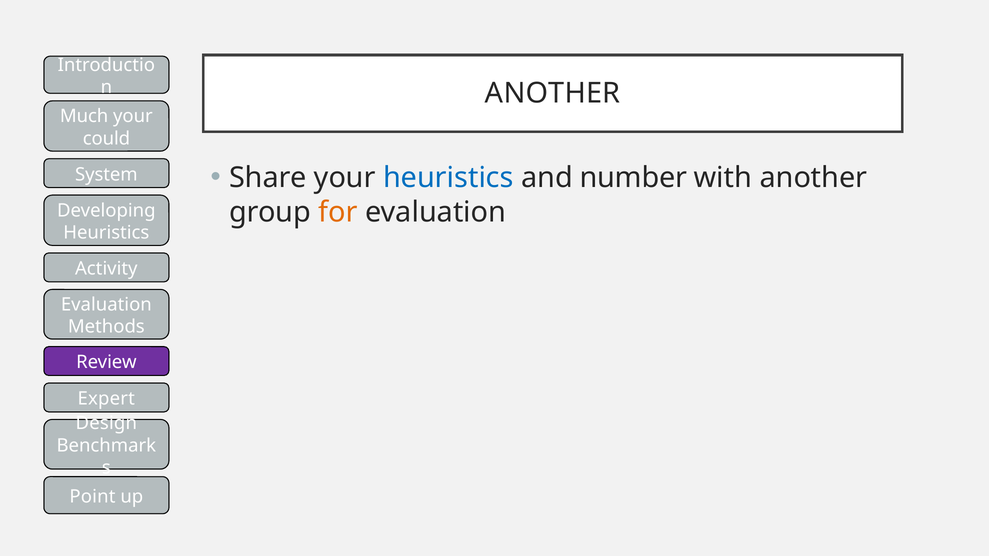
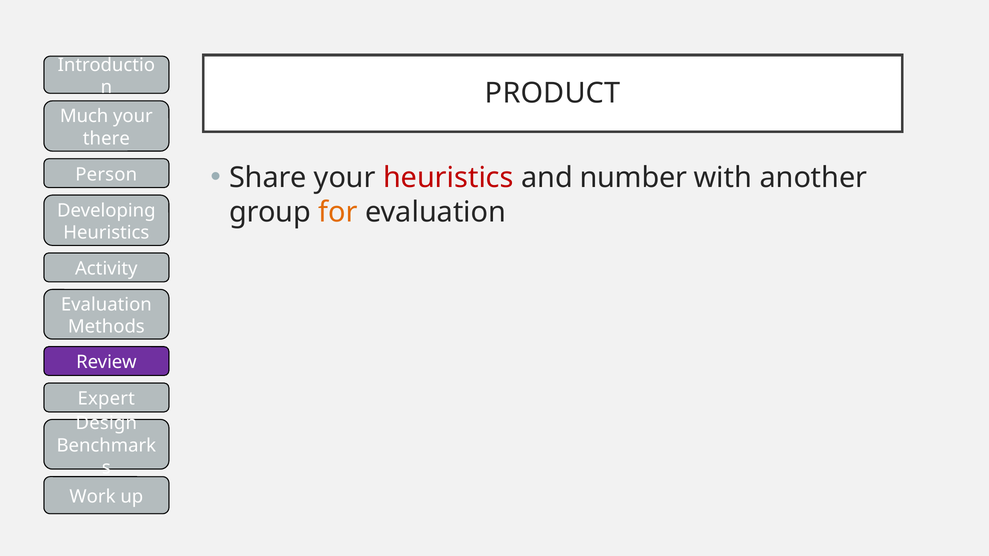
ANOTHER at (553, 93): ANOTHER -> PRODUCT
could: could -> there
heuristics at (448, 178) colour: blue -> red
System: System -> Person
Point: Point -> Work
